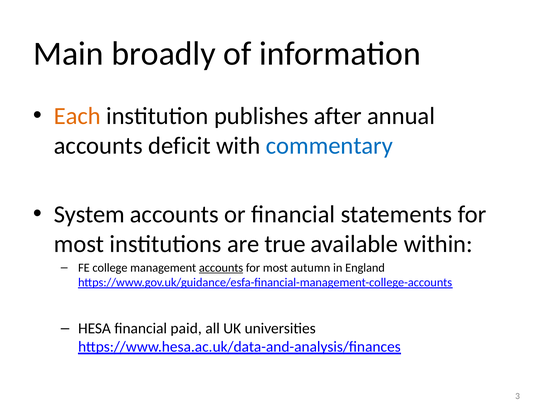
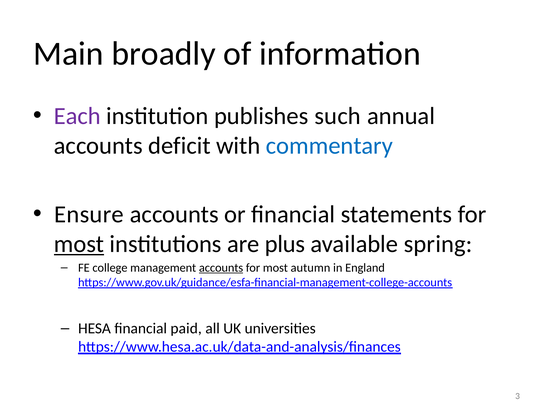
Each colour: orange -> purple
after: after -> such
System: System -> Ensure
most at (79, 244) underline: none -> present
true: true -> plus
within: within -> spring
